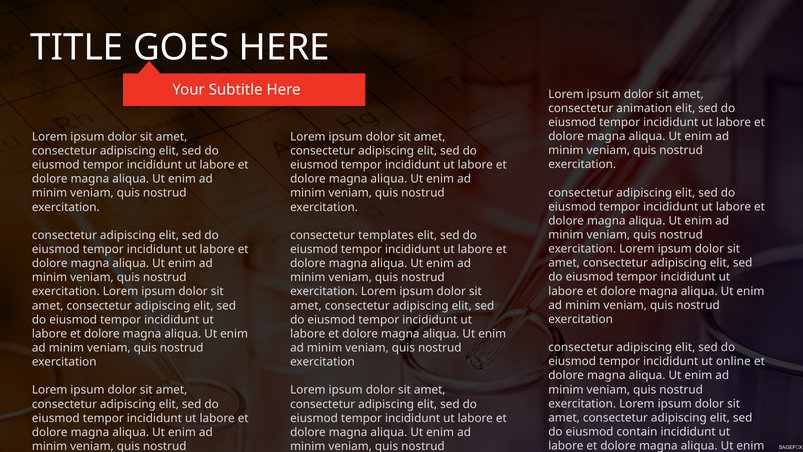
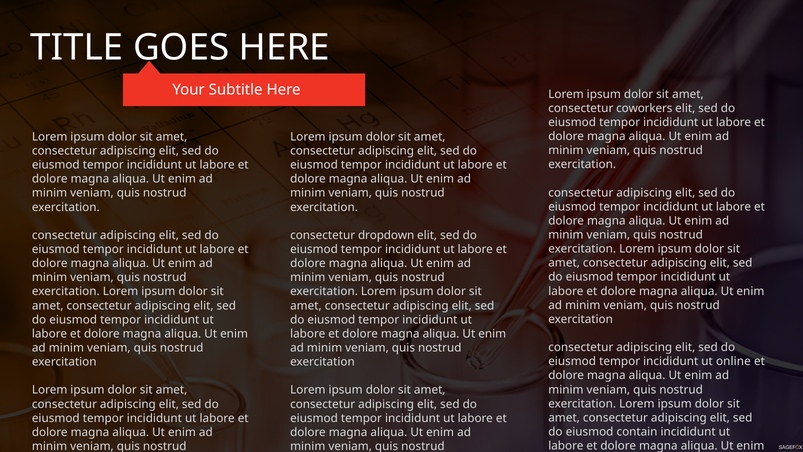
animation: animation -> coworkers
templates: templates -> dropdown
